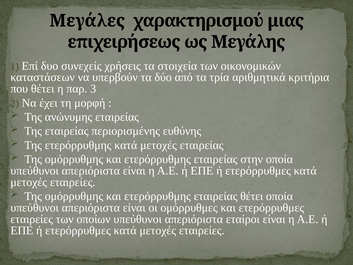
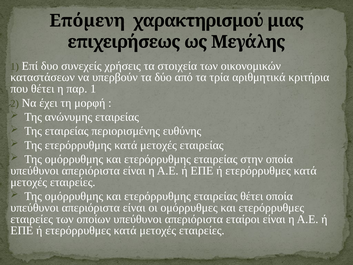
Μεγάλες: Μεγάλες -> Επόµενη
παρ 3: 3 -> 1
